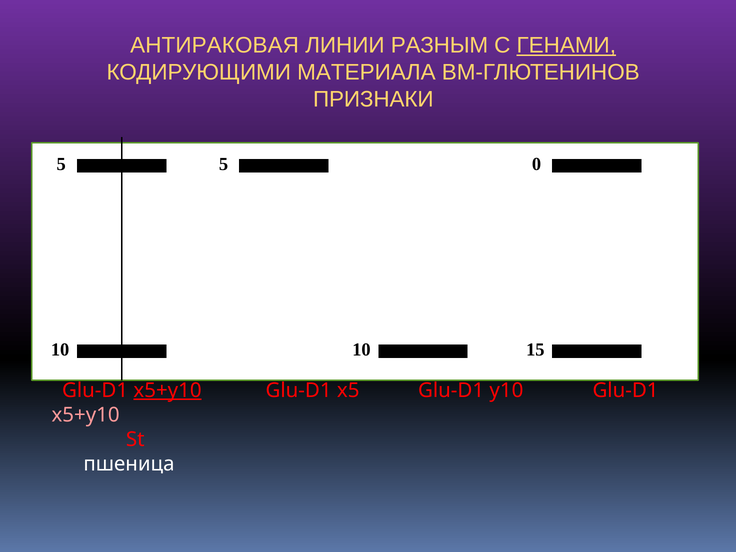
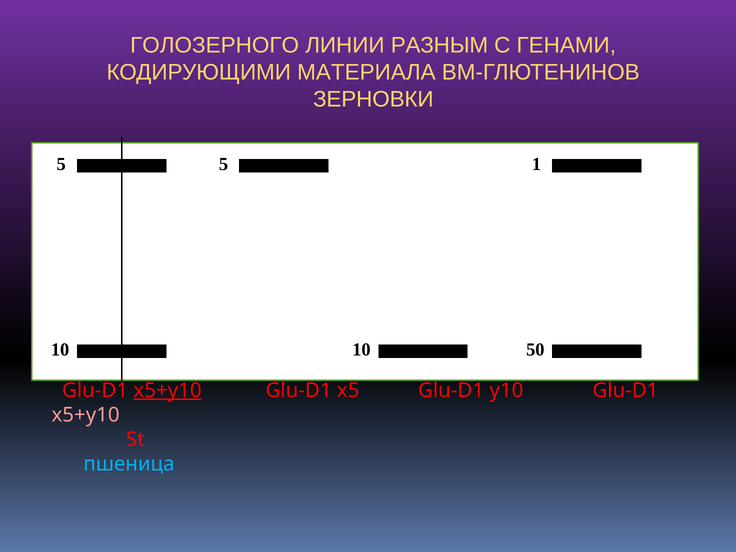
АНТИРАКОВАЯ: АНТИРАКОВАЯ -> ГОЛОЗЕРНОГО
ГЕНАМИ underline: present -> none
ПРИЗНАКИ: ПРИЗНАКИ -> ЗЕРНОВКИ
0: 0 -> 1
15: 15 -> 50
пшеница colour: white -> light blue
